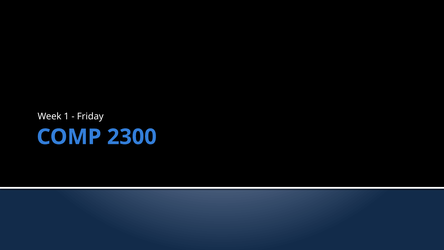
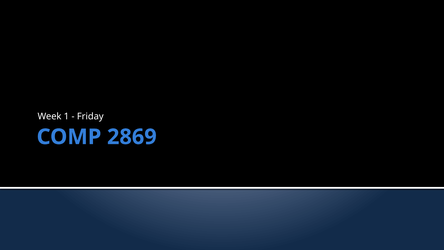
2300: 2300 -> 2869
